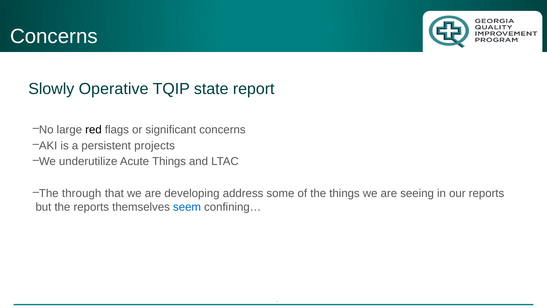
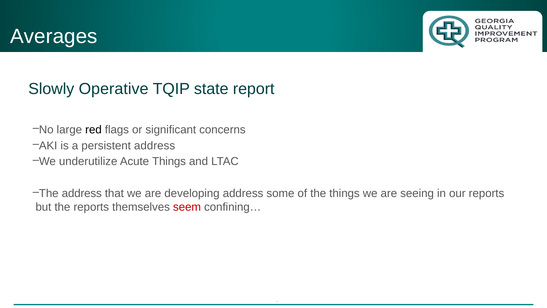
Concerns at (54, 37): Concerns -> Averages
persistent projects: projects -> address
The through: through -> address
seem colour: blue -> red
